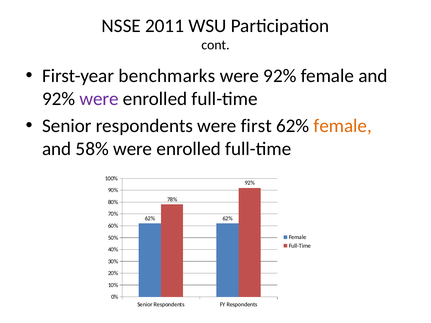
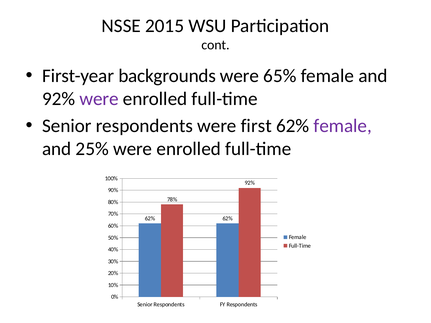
2011: 2011 -> 2015
benchmarks: benchmarks -> backgrounds
were 92%: 92% -> 65%
female at (343, 126) colour: orange -> purple
58%: 58% -> 25%
